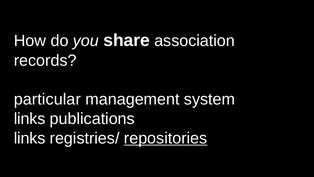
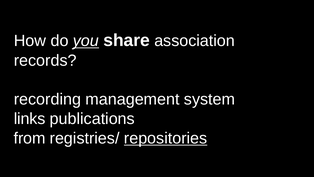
you underline: none -> present
particular: particular -> recording
links at (30, 138): links -> from
